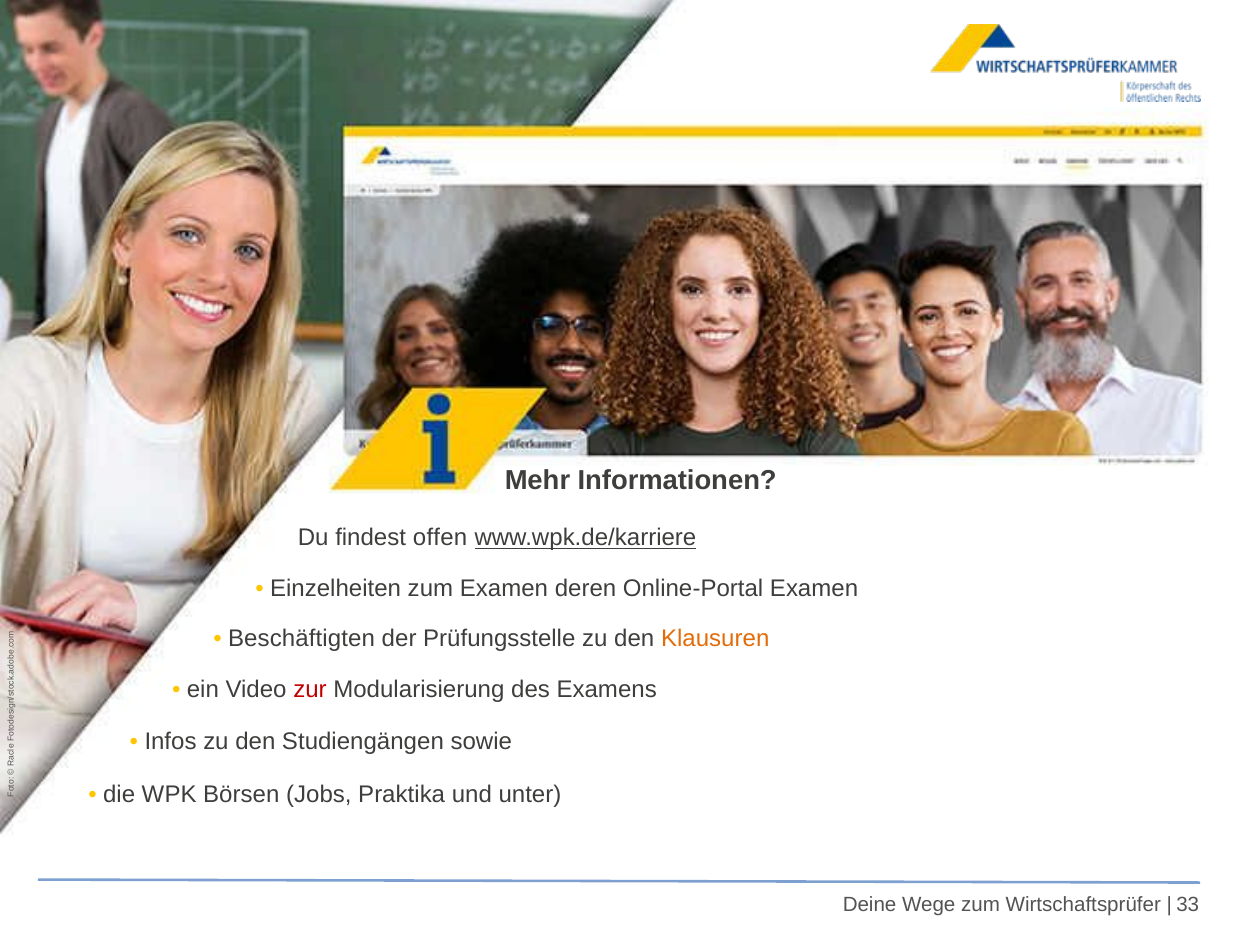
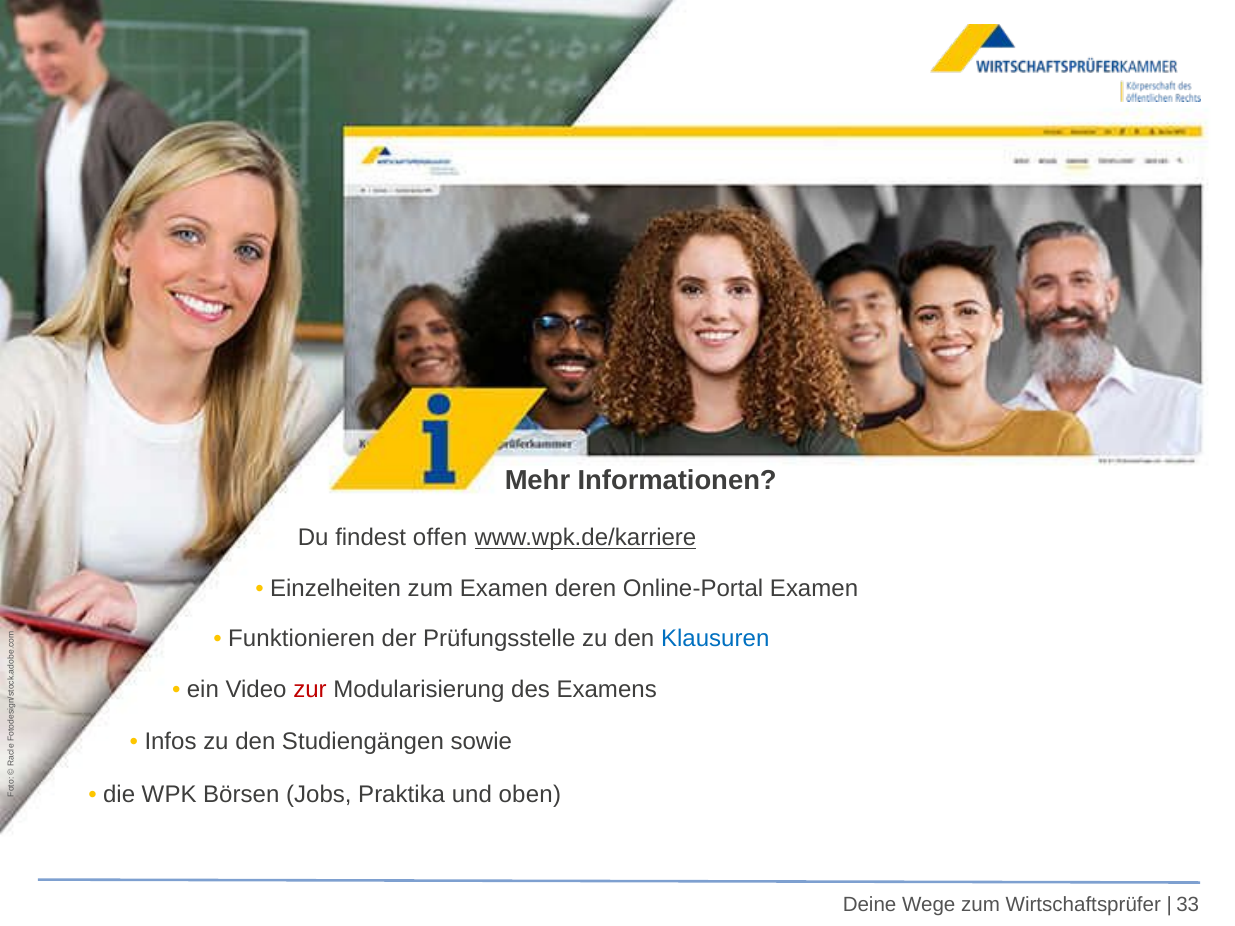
Beschäftigten: Beschäftigten -> Funktionieren
Klausuren colour: orange -> blue
unter: unter -> oben
